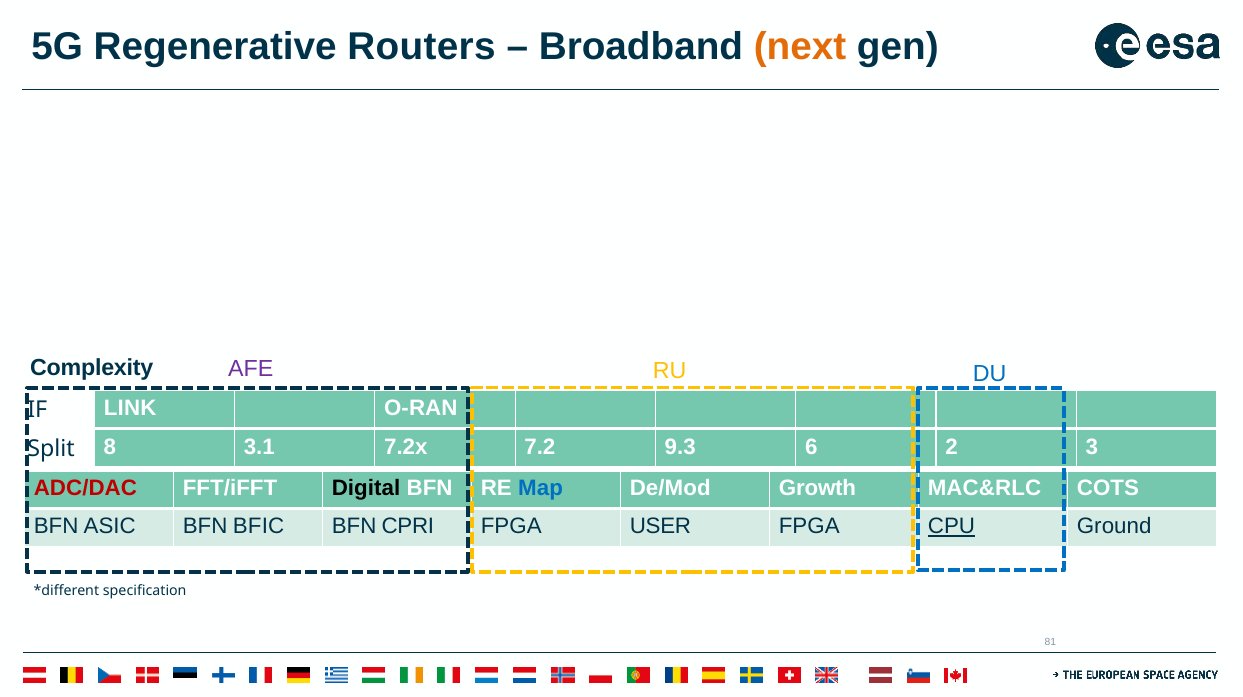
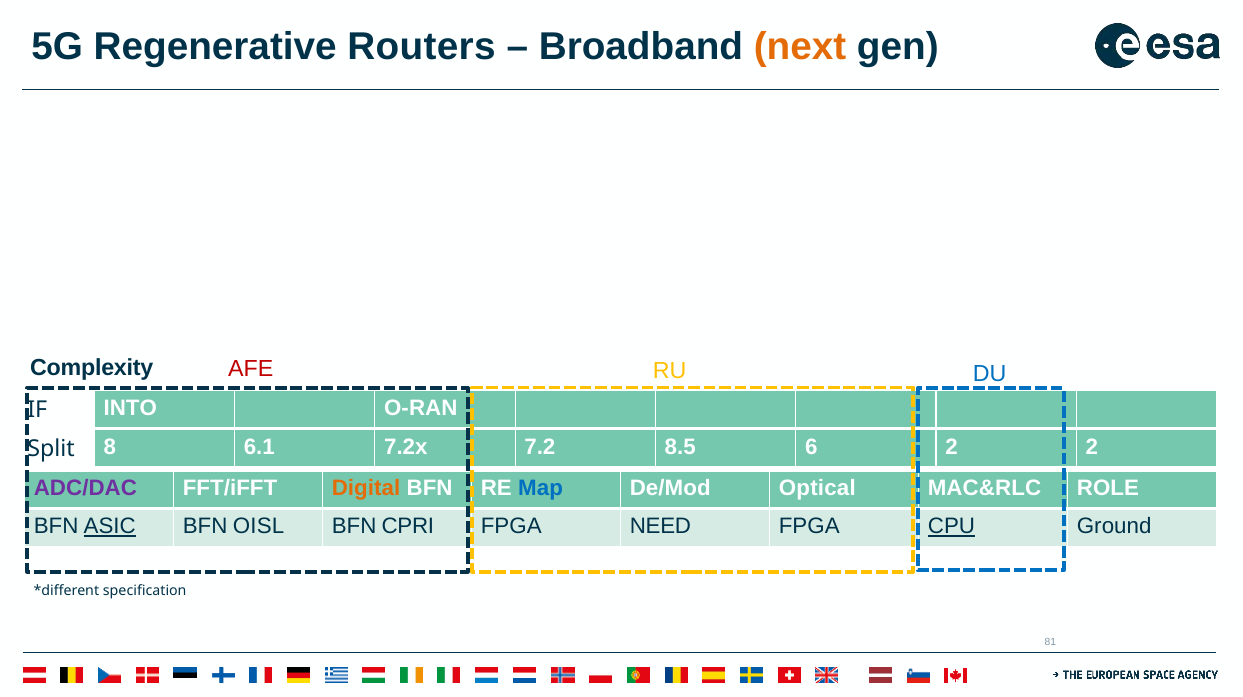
AFE colour: purple -> red
LINK: LINK -> INTO
3.1: 3.1 -> 6.1
9.3: 9.3 -> 8.5
2 3: 3 -> 2
ADC/DAC colour: red -> purple
Digital colour: black -> orange
Growth: Growth -> Optical
COTS: COTS -> ROLE
ASIC underline: none -> present
BFIC: BFIC -> OISL
USER: USER -> NEED
